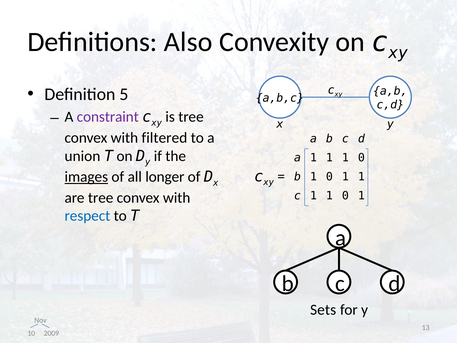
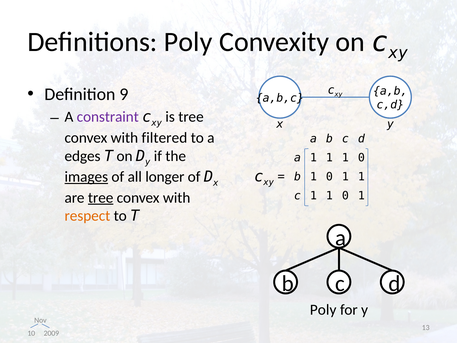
Definitions Also: Also -> Poly
5: 5 -> 9
union: union -> edges
tree at (101, 198) underline: none -> present
respect colour: blue -> orange
Sets at (323, 309): Sets -> Poly
